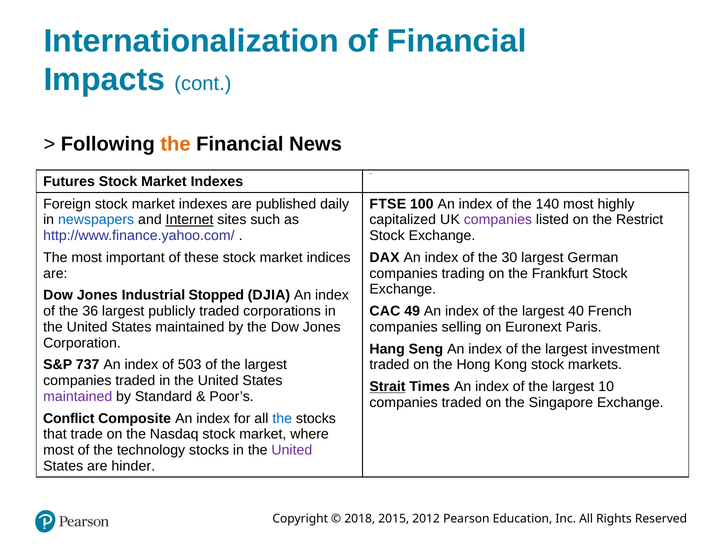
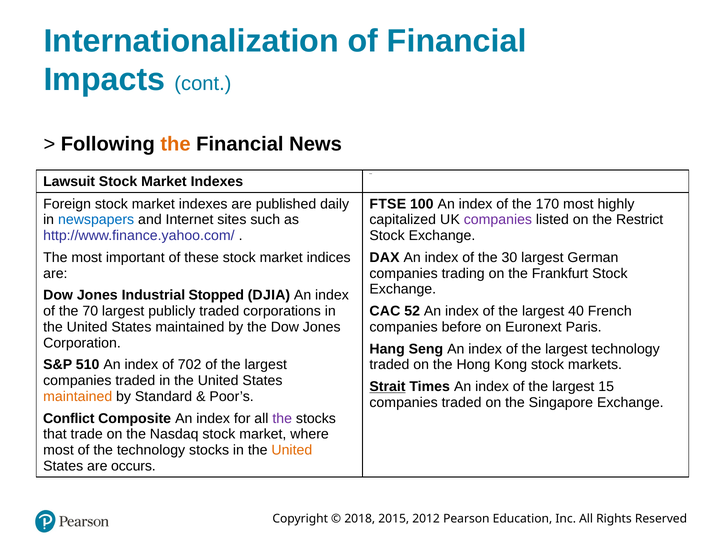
Futures: Futures -> Lawsuit
140: 140 -> 170
Internet underline: present -> none
36: 36 -> 70
49: 49 -> 52
selling: selling -> before
largest investment: investment -> technology
737: 737 -> 510
503: 503 -> 702
10: 10 -> 15
maintained at (78, 396) colour: purple -> orange
the at (282, 418) colour: blue -> purple
United at (292, 450) colour: purple -> orange
hinder: hinder -> occurs
